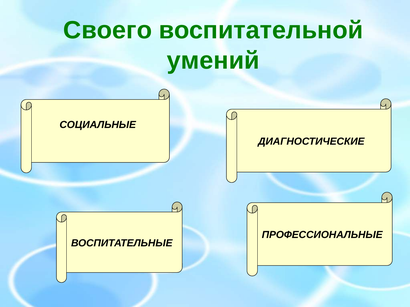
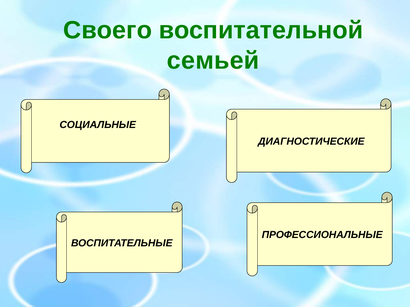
умений: умений -> семьей
